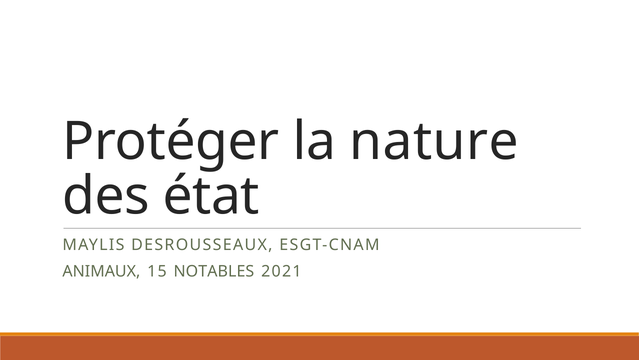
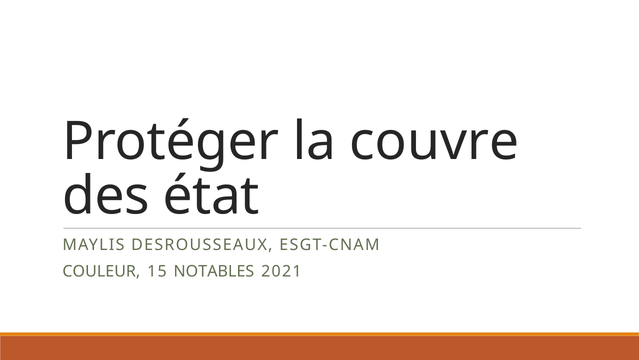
nature: nature -> couvre
ANIMAUX: ANIMAUX -> COULEUR
